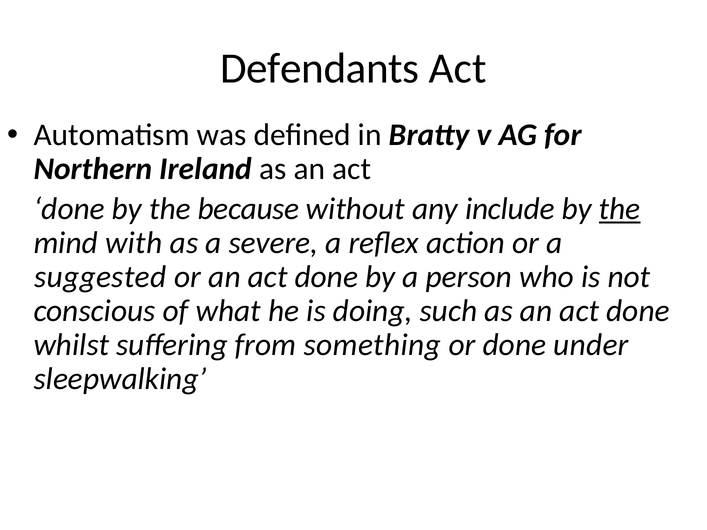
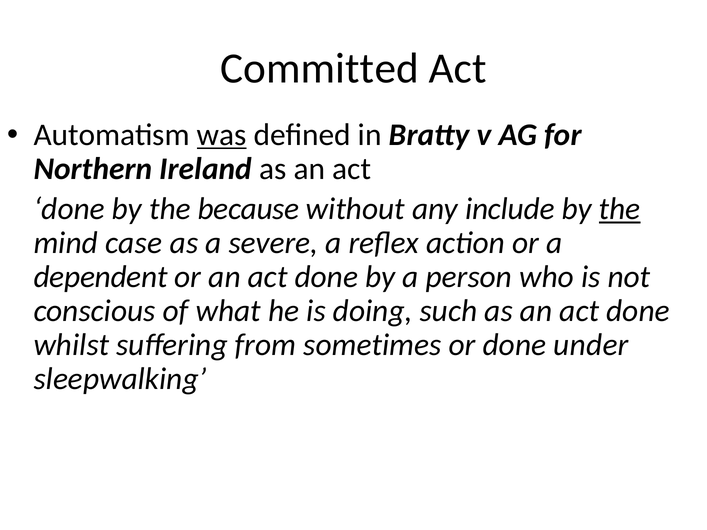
Defendants: Defendants -> Committed
was underline: none -> present
with: with -> case
suggested: suggested -> dependent
something: something -> sometimes
